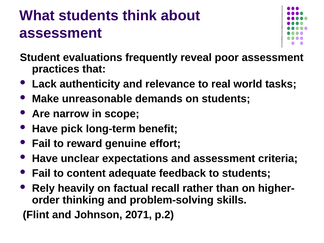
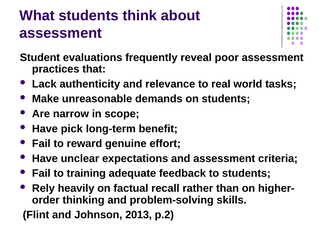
content: content -> training
2071: 2071 -> 2013
